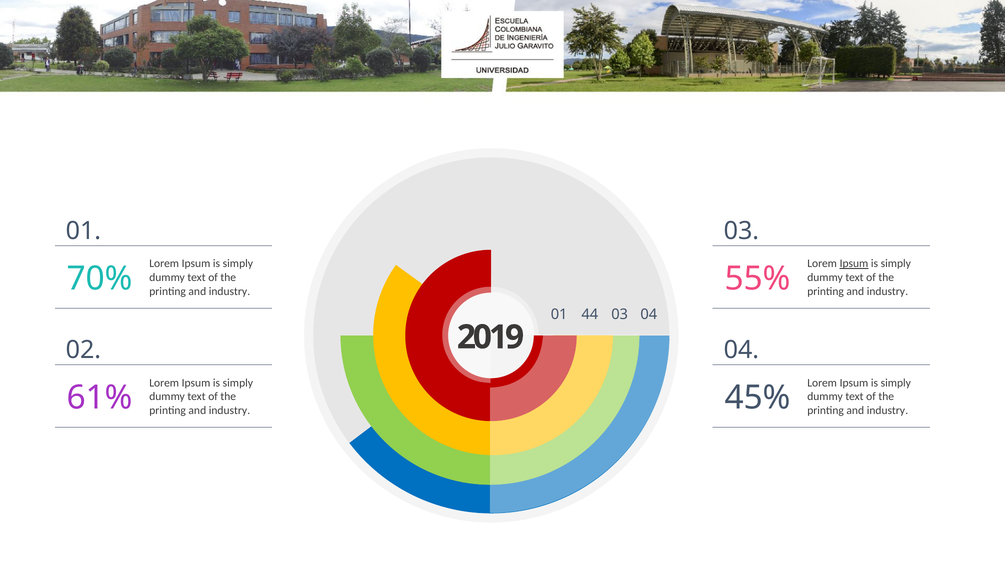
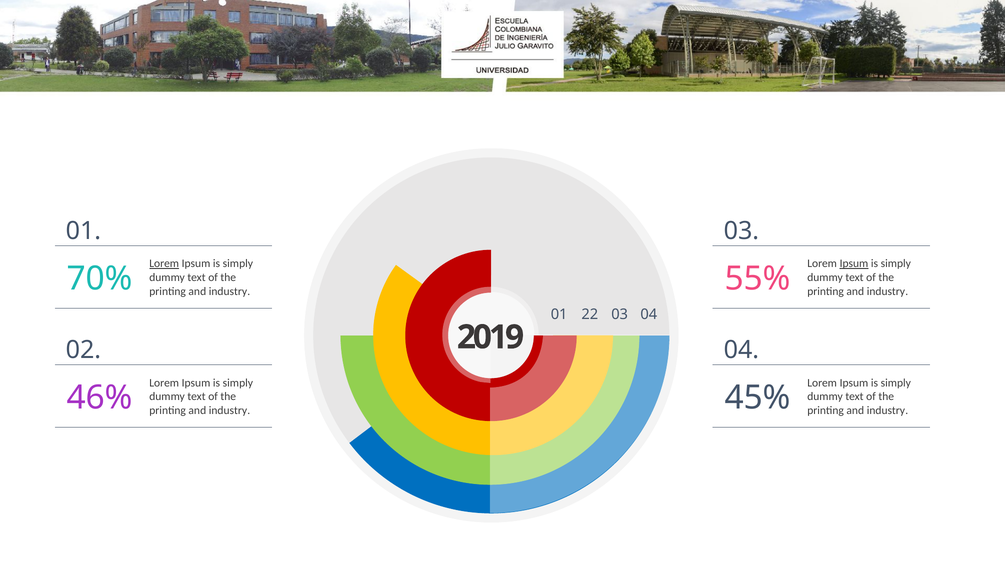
Lorem at (164, 264) underline: none -> present
44: 44 -> 22
61%: 61% -> 46%
